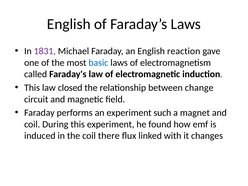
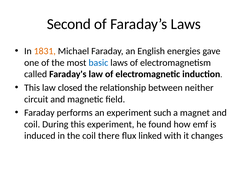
English at (69, 24): English -> Second
1831 colour: purple -> orange
reaction: reaction -> energies
change: change -> neither
